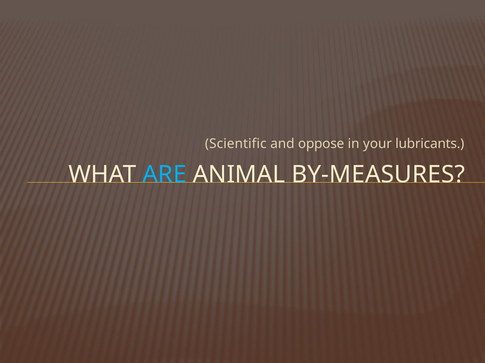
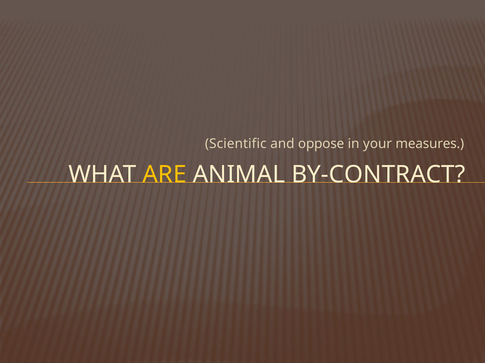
lubricants: lubricants -> measures
ARE colour: light blue -> yellow
BY-MEASURES: BY-MEASURES -> BY-CONTRACT
